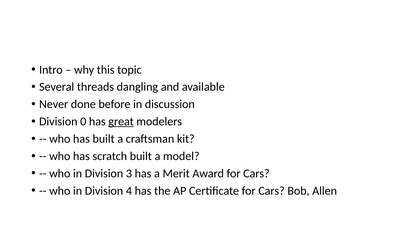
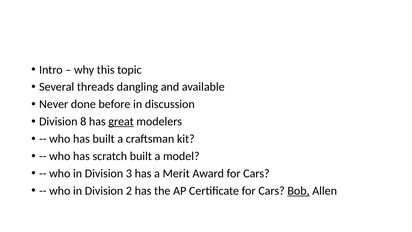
0: 0 -> 8
4: 4 -> 2
Bob underline: none -> present
